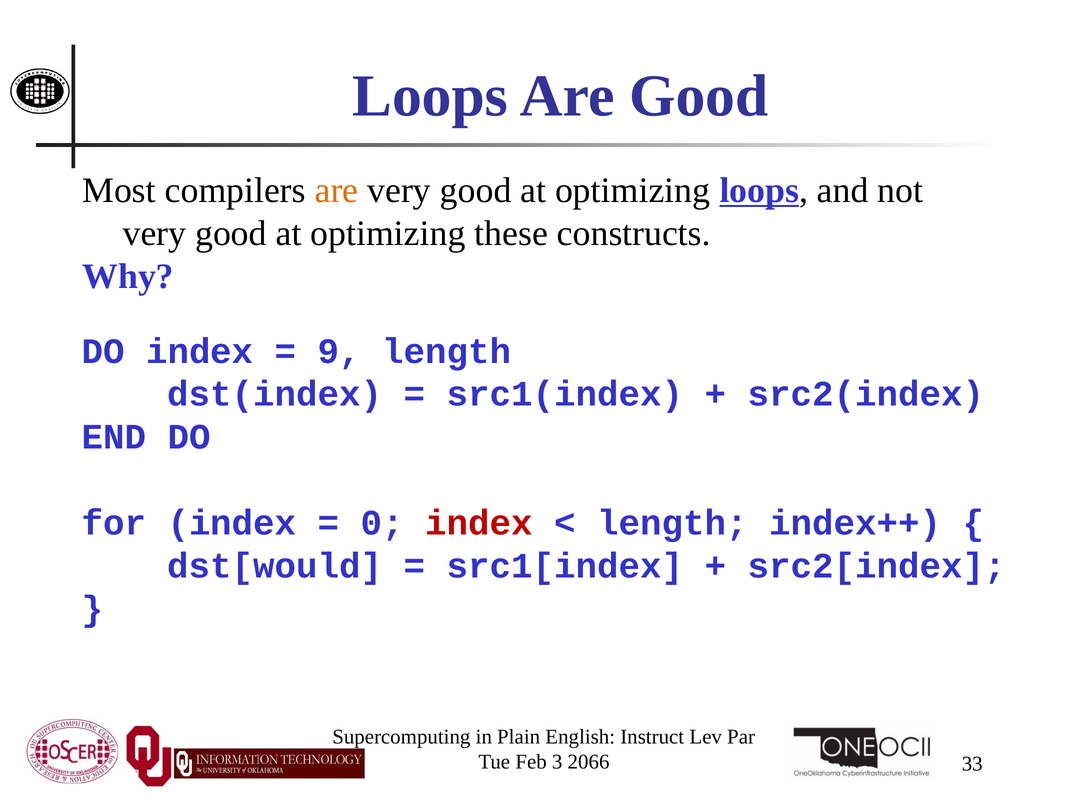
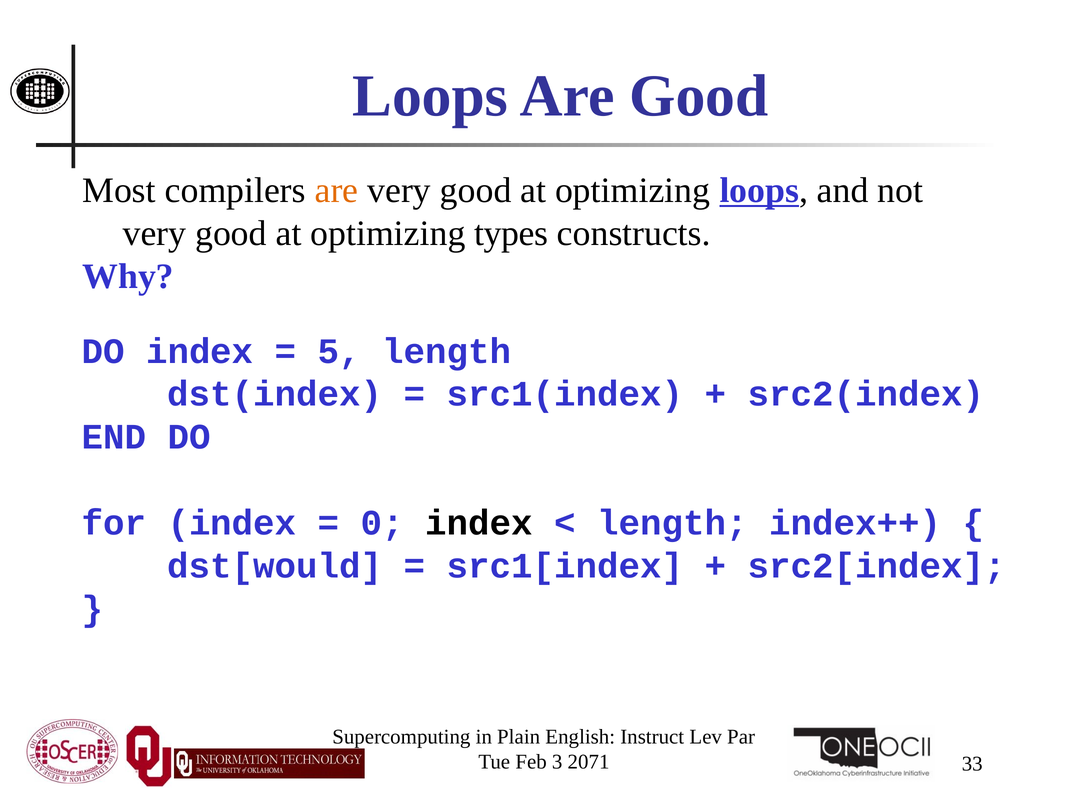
these: these -> types
9: 9 -> 5
index at (479, 523) colour: red -> black
2066: 2066 -> 2071
